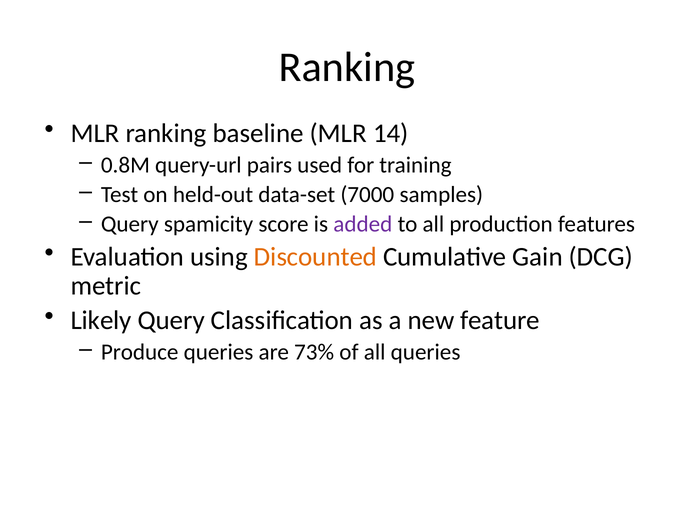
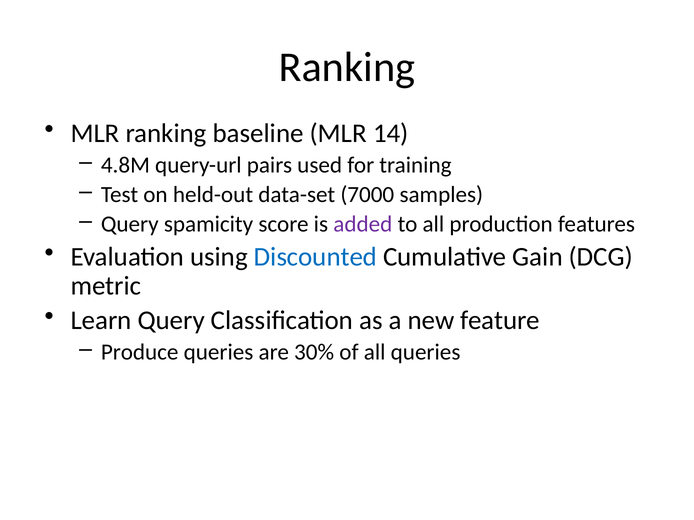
0.8M: 0.8M -> 4.8M
Discounted colour: orange -> blue
Likely: Likely -> Learn
73%: 73% -> 30%
